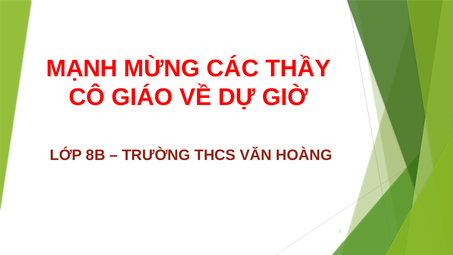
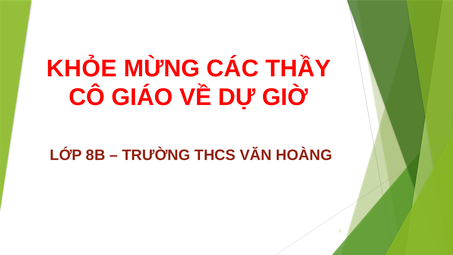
MẠNH: MẠNH -> KHỎE
